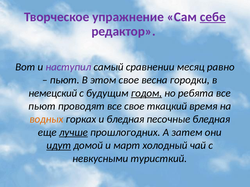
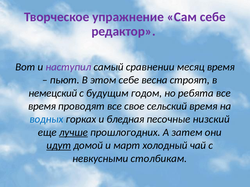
себе at (213, 17) underline: present -> none
месяц равно: равно -> время
этом свое: свое -> себе
городки: городки -> строят
годом underline: present -> none
пьют at (42, 106): пьют -> время
ткацкий: ткацкий -> сельский
водных colour: orange -> blue
песочные бледная: бледная -> низский
туристкий: туристкий -> столбикам
